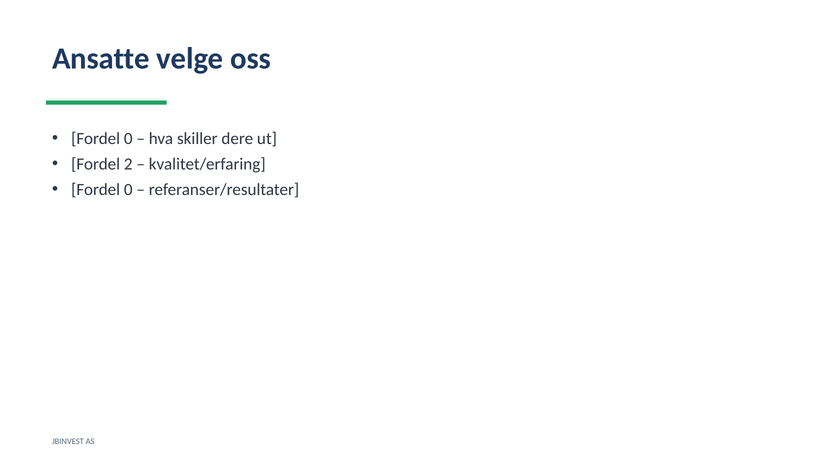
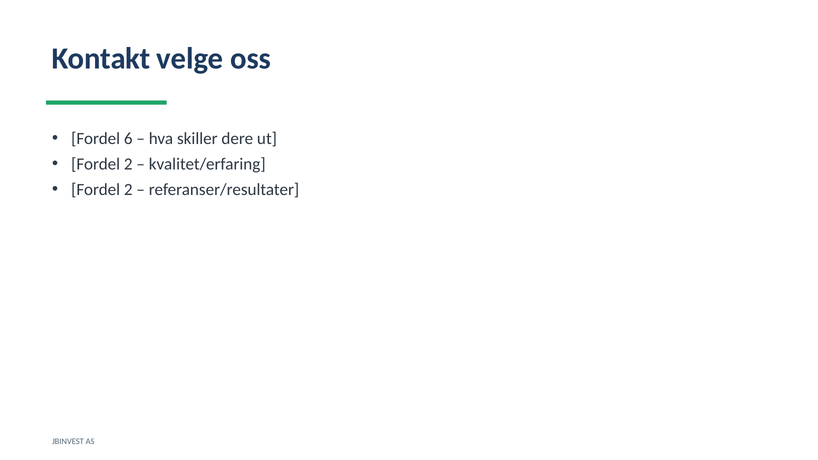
Ansatte: Ansatte -> Kontakt
0 at (128, 139): 0 -> 6
0 at (128, 190): 0 -> 2
